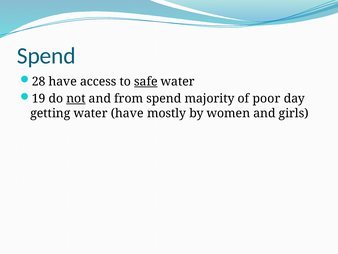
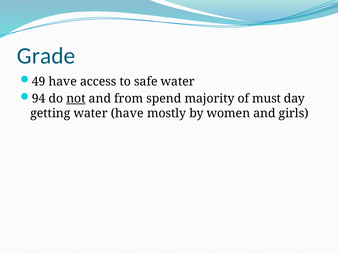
Spend at (46, 56): Spend -> Grade
28: 28 -> 49
safe underline: present -> none
19: 19 -> 94
poor: poor -> must
